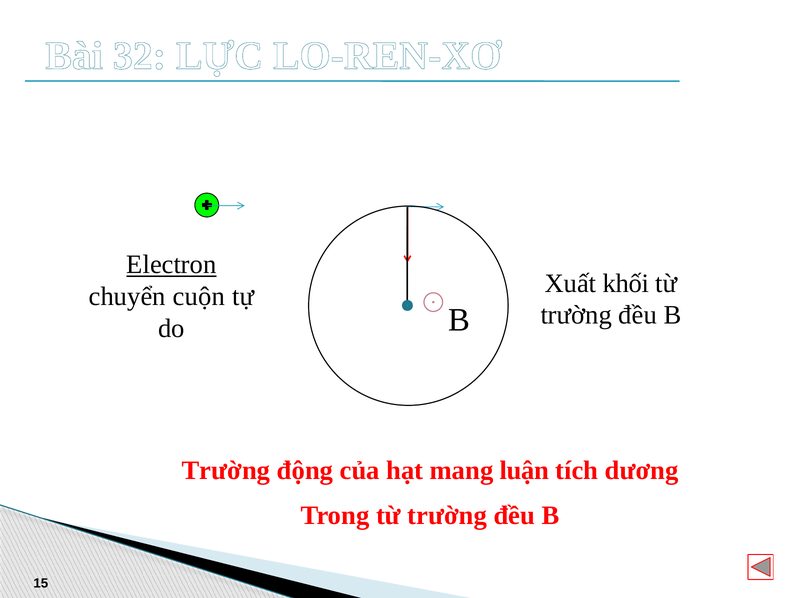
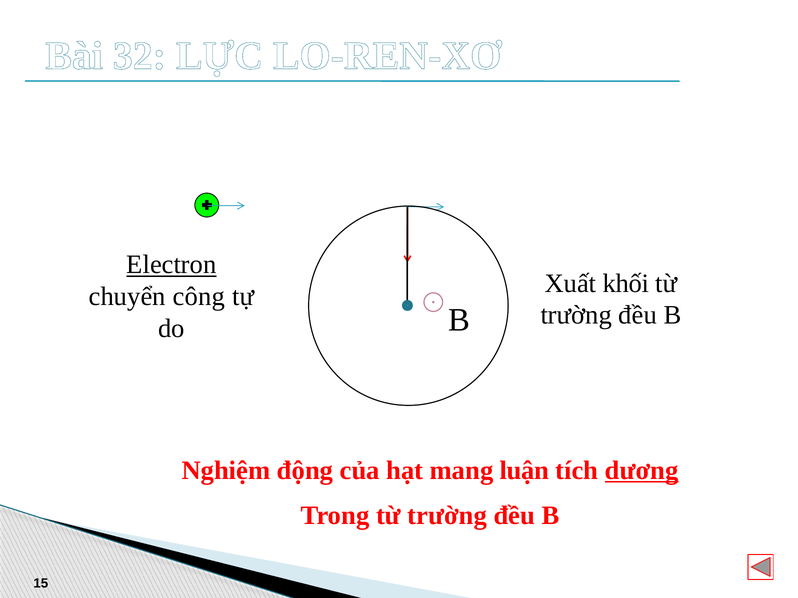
cuộn: cuộn -> công
Trường at (226, 471): Trường -> Nghiệm
dương underline: none -> present
